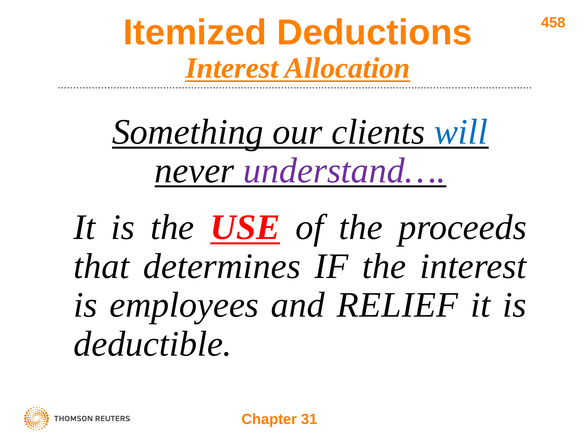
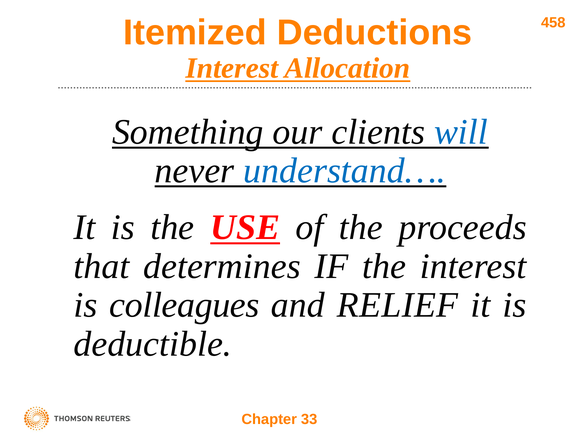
understand… colour: purple -> blue
employees: employees -> colleagues
31: 31 -> 33
